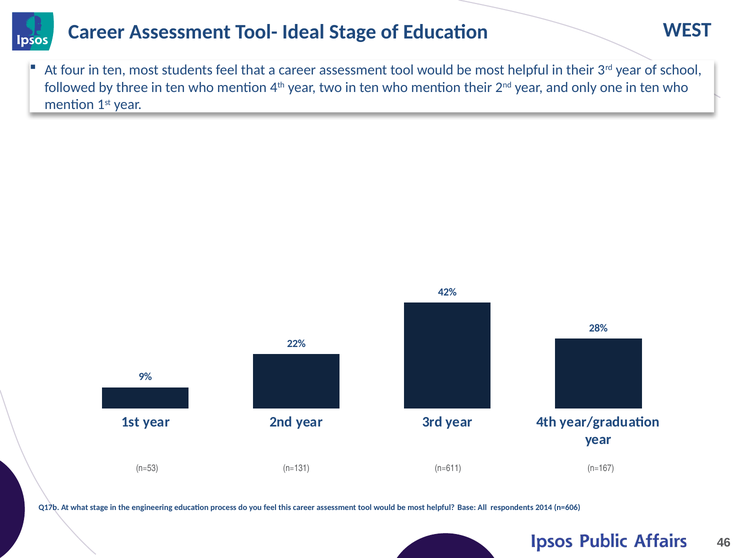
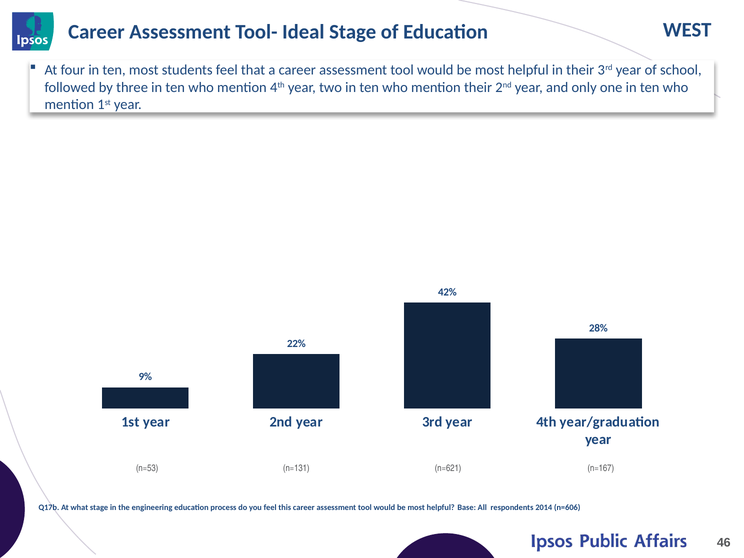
n=611: n=611 -> n=621
